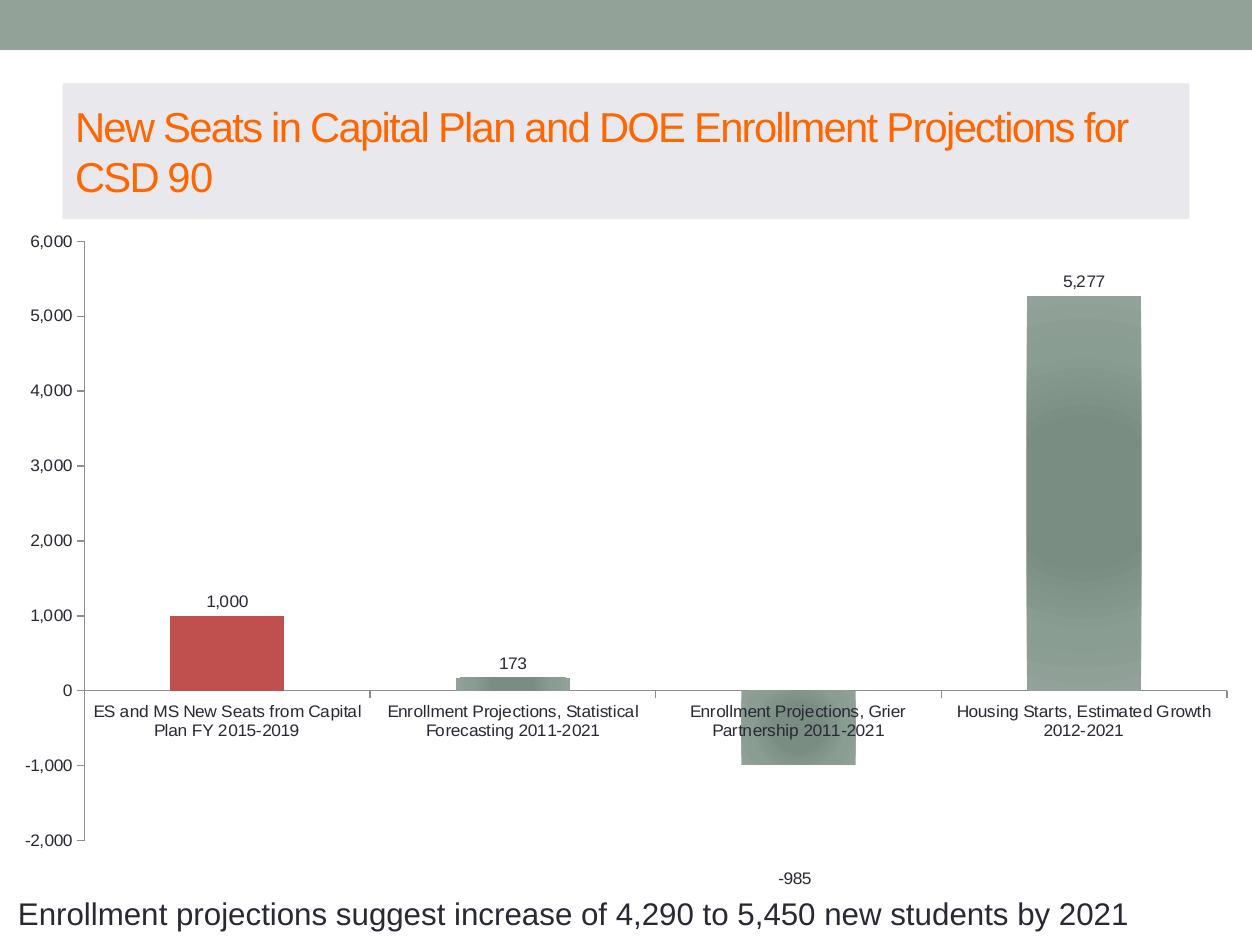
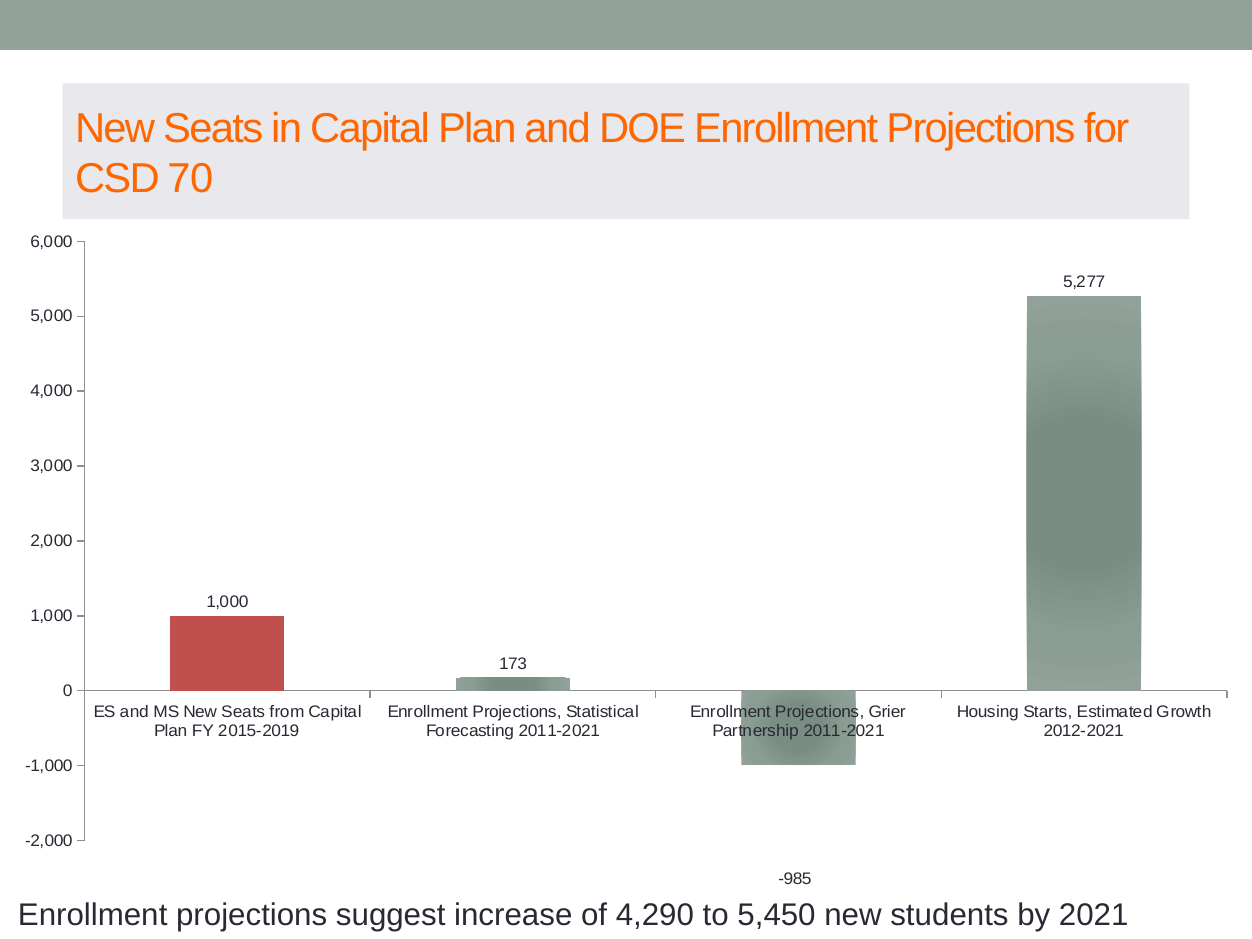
90: 90 -> 70
